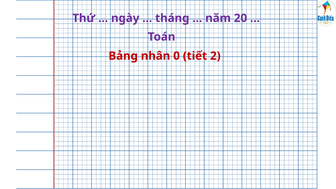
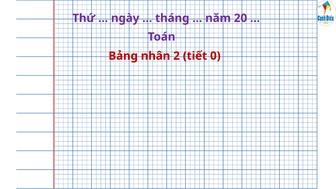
0: 0 -> 2
2: 2 -> 0
